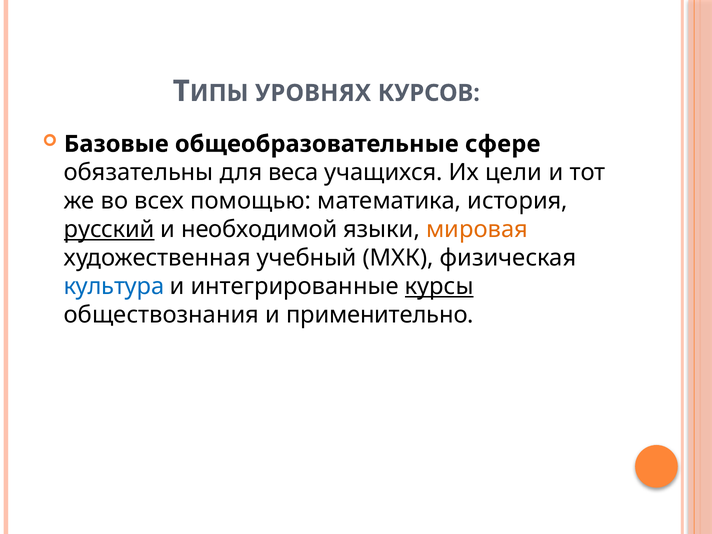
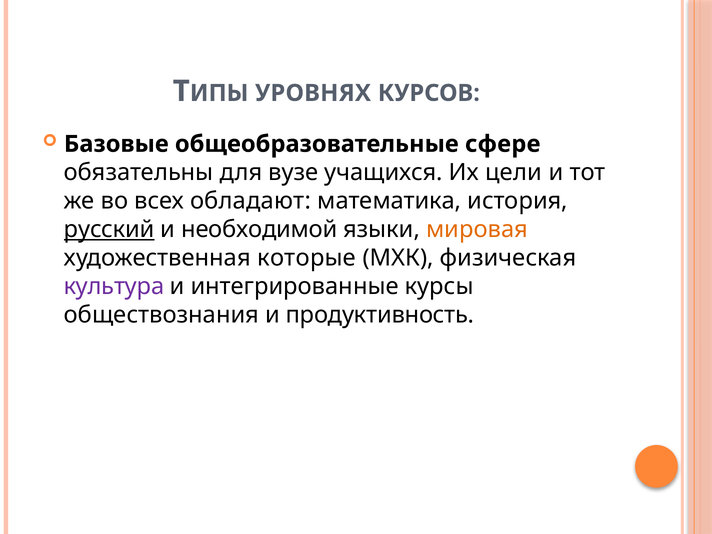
веса: веса -> вузе
помощью: помощью -> обладают
учебный: учебный -> которые
культура colour: blue -> purple
курсы underline: present -> none
применительно: применительно -> продуктивность
